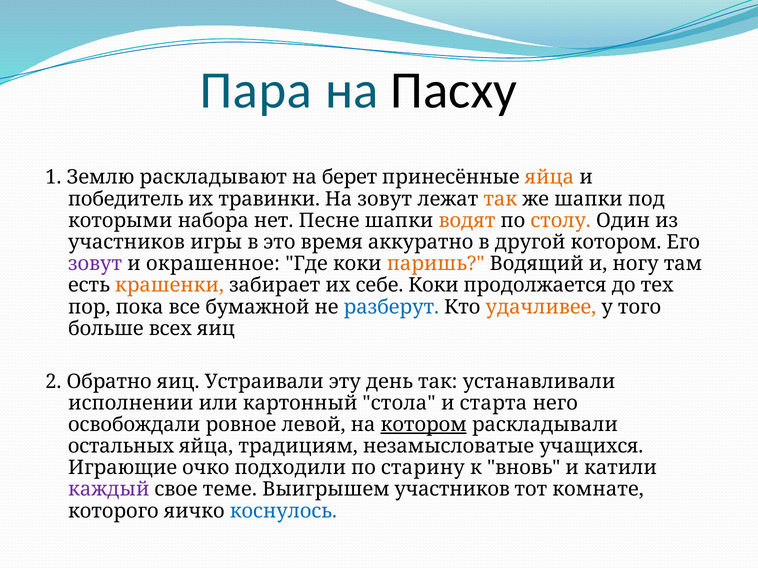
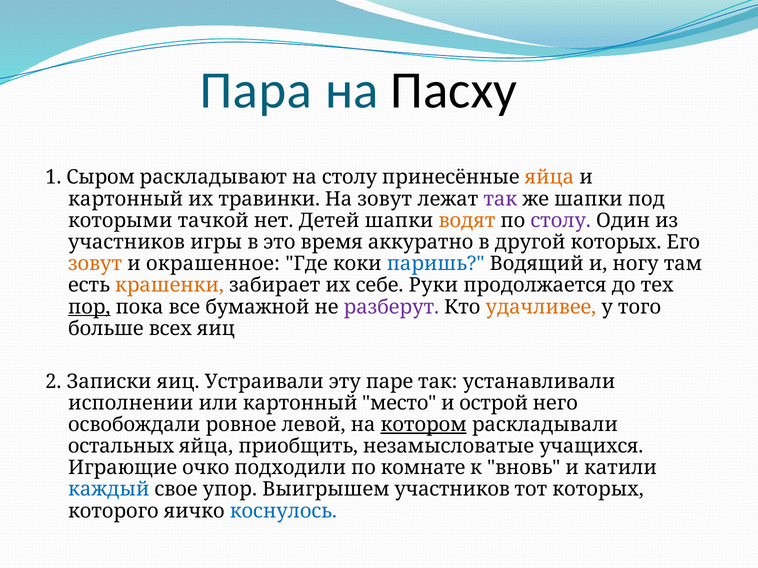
Землю: Землю -> Сыром
на берет: берет -> столу
победитель at (126, 199): победитель -> картонный
так at (500, 199) colour: orange -> purple
набора: набора -> тачкой
Песне: Песне -> Детей
столу at (561, 221) colour: orange -> purple
другой котором: котором -> которых
зовут at (95, 264) colour: purple -> orange
паришь colour: orange -> blue
себе Коки: Коки -> Руки
пор underline: none -> present
разберут colour: blue -> purple
Обратно: Обратно -> Записки
день: день -> паре
стола: стола -> место
старта: старта -> острой
традициям: традициям -> приобщить
старину: старину -> комнате
каждый colour: purple -> blue
теме: теме -> упор
тот комнате: комнате -> которых
